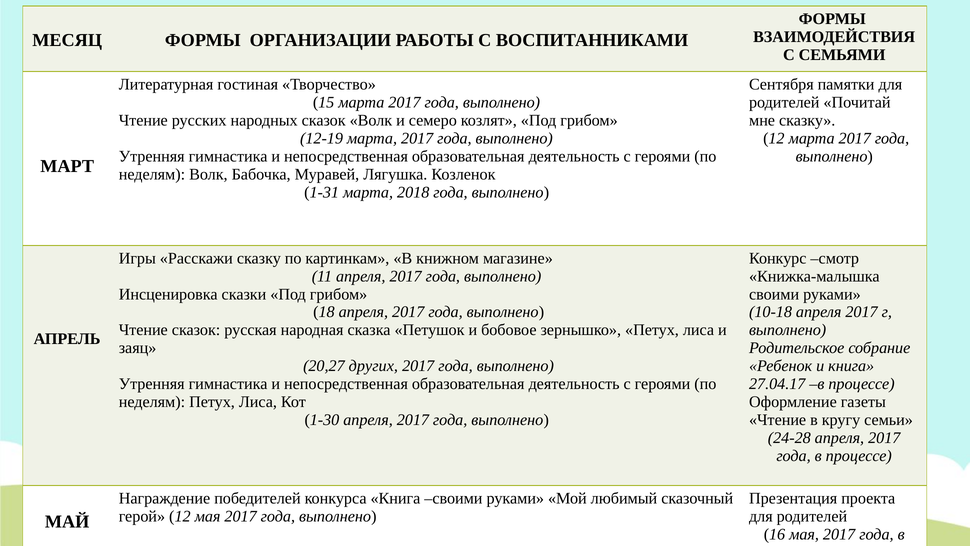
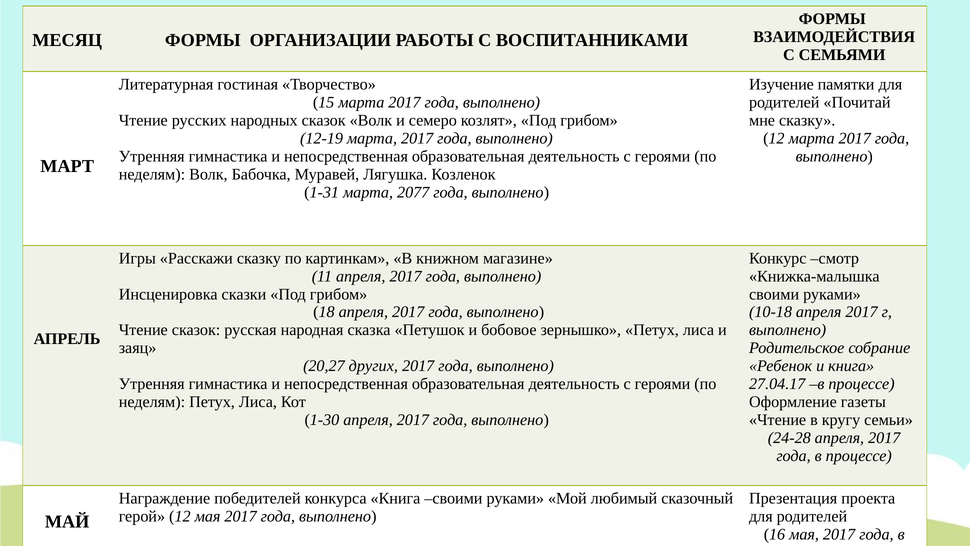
Сентября: Сентября -> Изучение
2018: 2018 -> 2077
